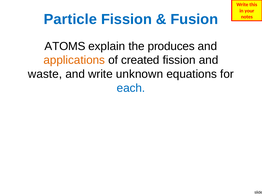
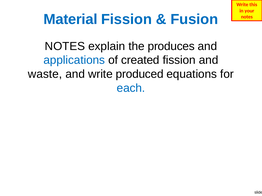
Particle: Particle -> Material
ATOMS at (65, 46): ATOMS -> NOTES
applications colour: orange -> blue
unknown: unknown -> produced
